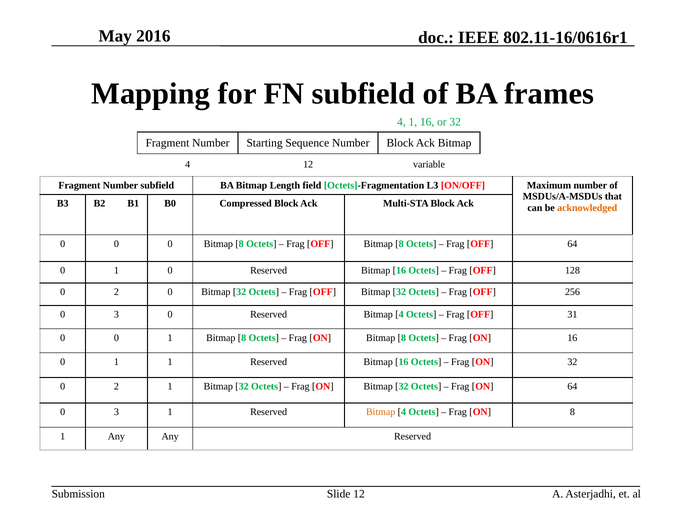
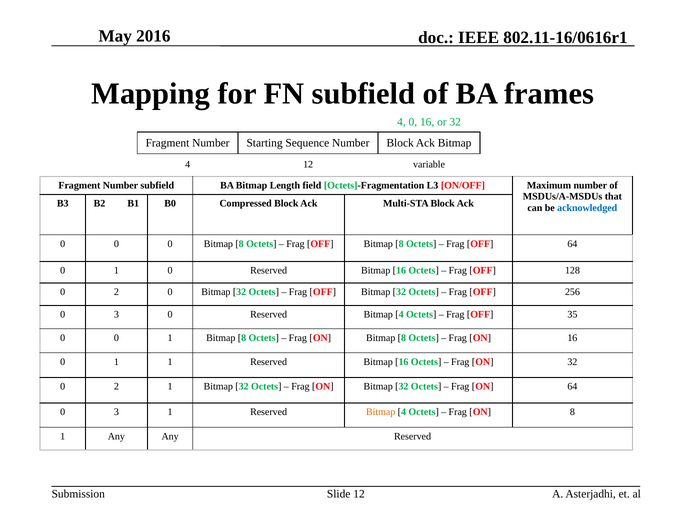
4 1: 1 -> 0
acknowledged colour: orange -> blue
31: 31 -> 35
